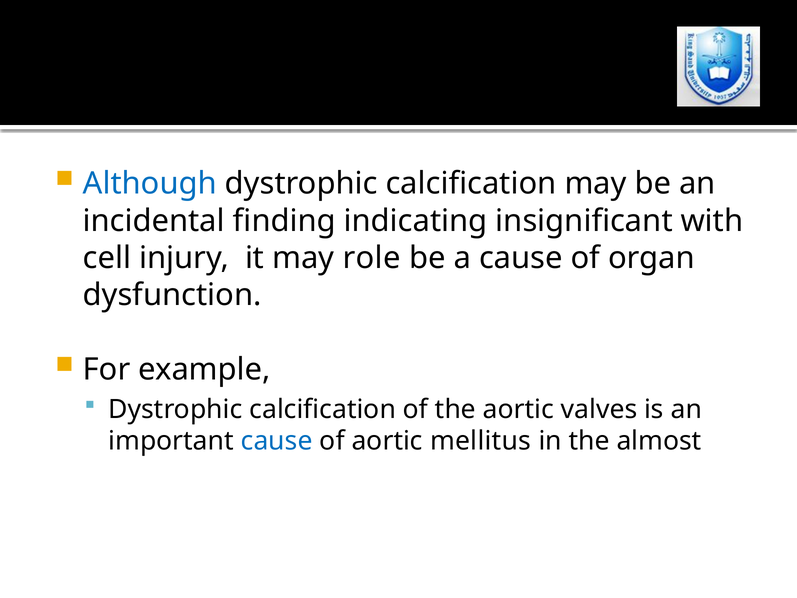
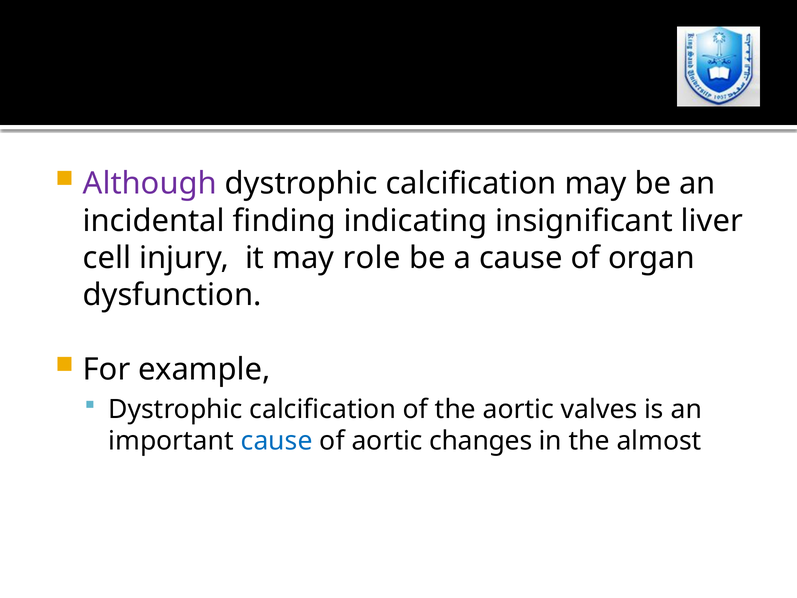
Although colour: blue -> purple
with: with -> liver
mellitus: mellitus -> changes
